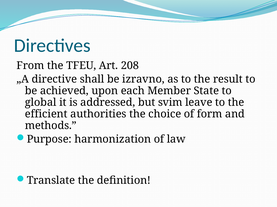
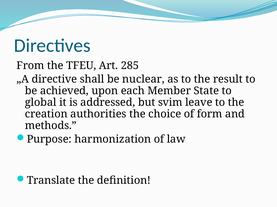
208: 208 -> 285
izravno: izravno -> nuclear
efficient: efficient -> creation
